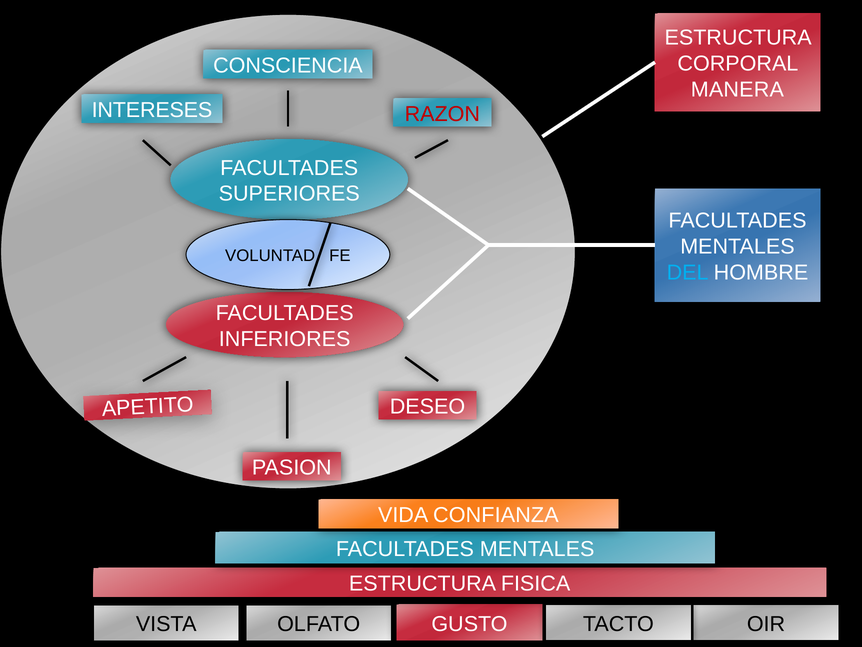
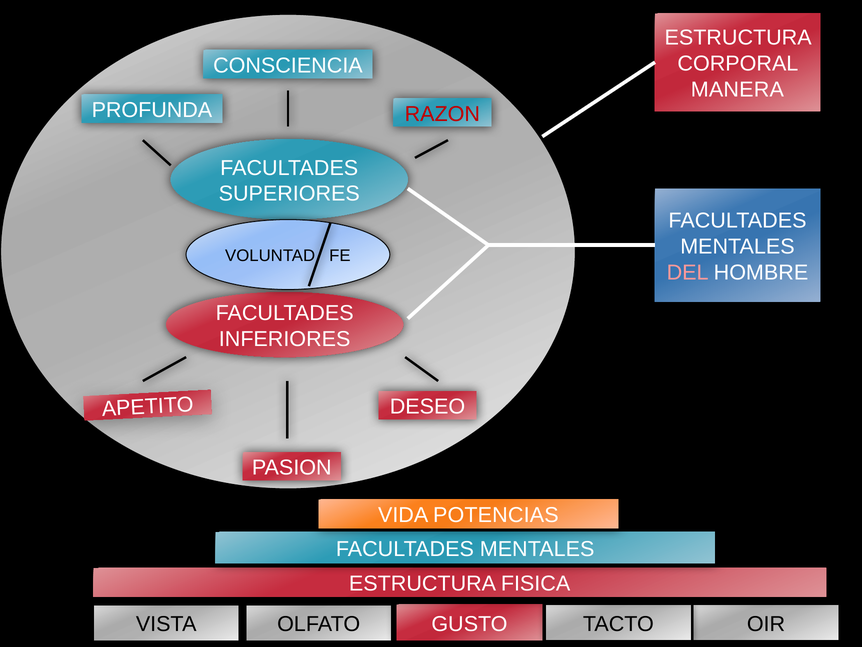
INTERESES: INTERESES -> PROFUNDA
DEL colour: light blue -> pink
CONFIANZA: CONFIANZA -> POTENCIAS
